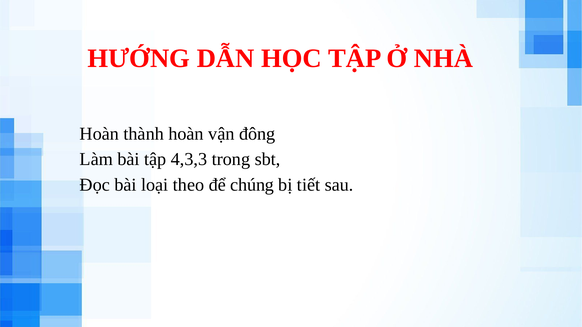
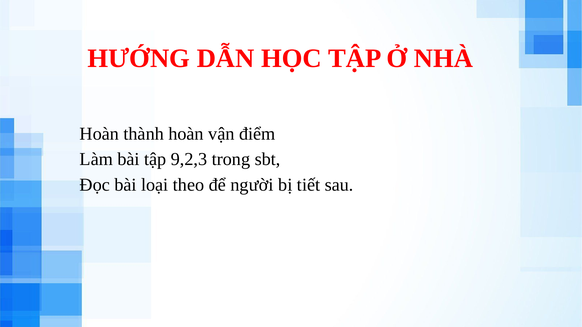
đông: đông -> điểm
4,3,3: 4,3,3 -> 9,2,3
chúng: chúng -> người
